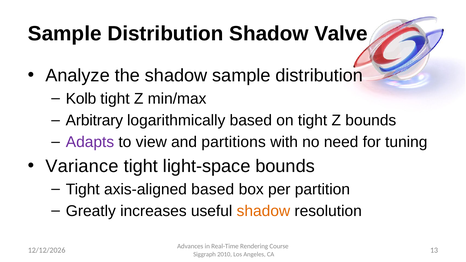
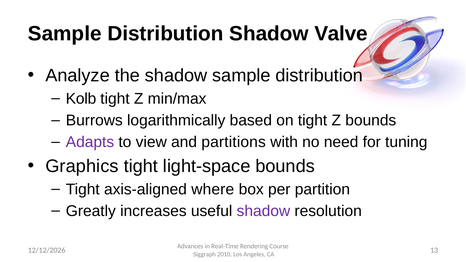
Arbitrary: Arbitrary -> Burrows
Variance: Variance -> Graphics
axis-aligned based: based -> where
shadow at (263, 211) colour: orange -> purple
